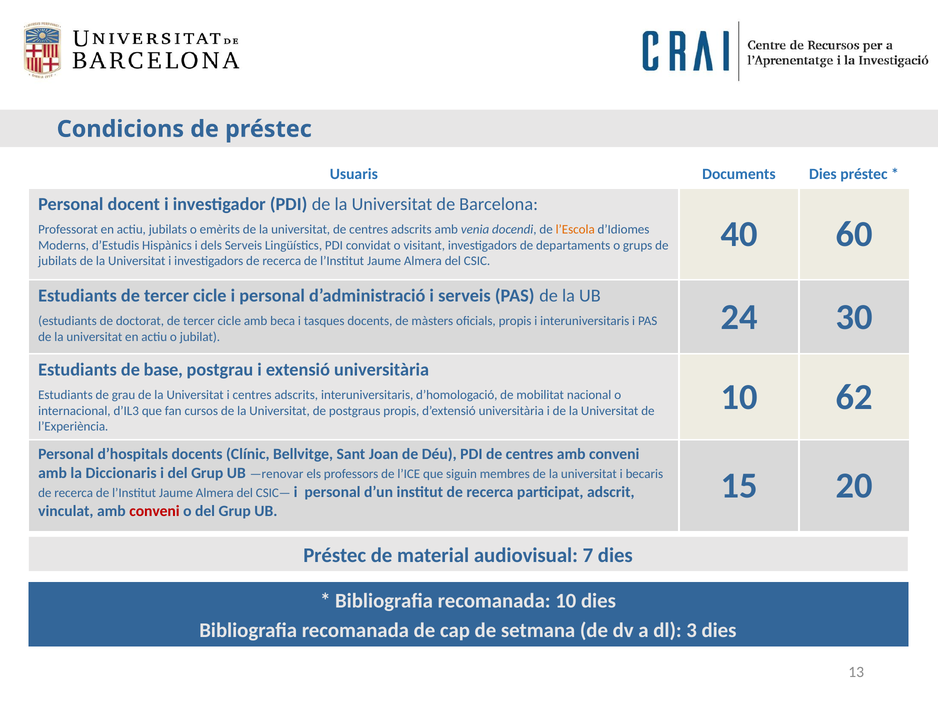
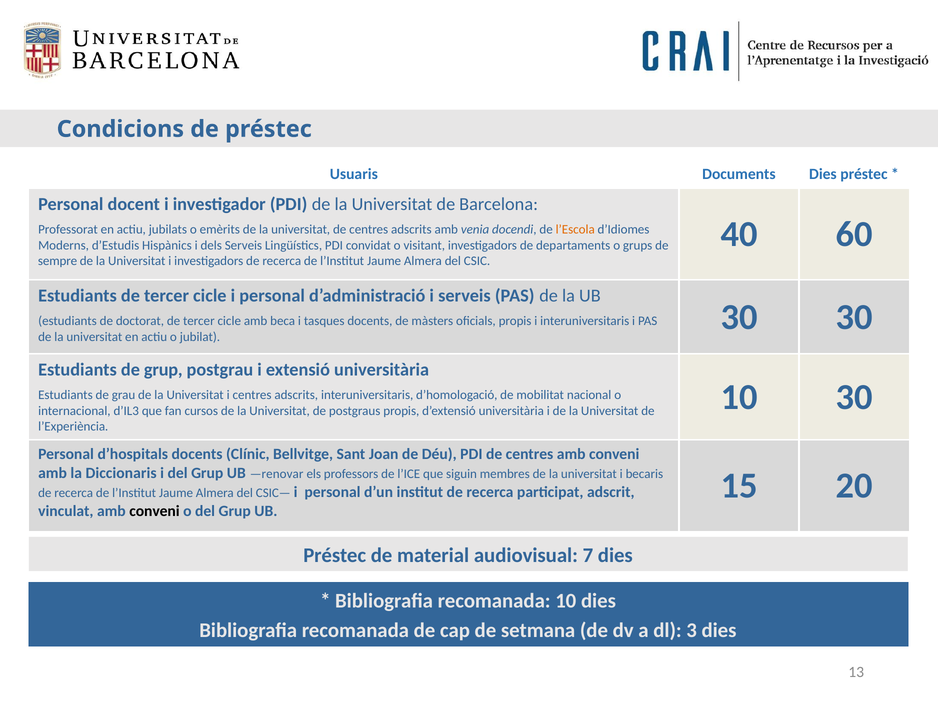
jubilats at (58, 261): jubilats -> sempre
jubilat 24: 24 -> 30
de base: base -> grup
10 62: 62 -> 30
conveni at (154, 511) colour: red -> black
